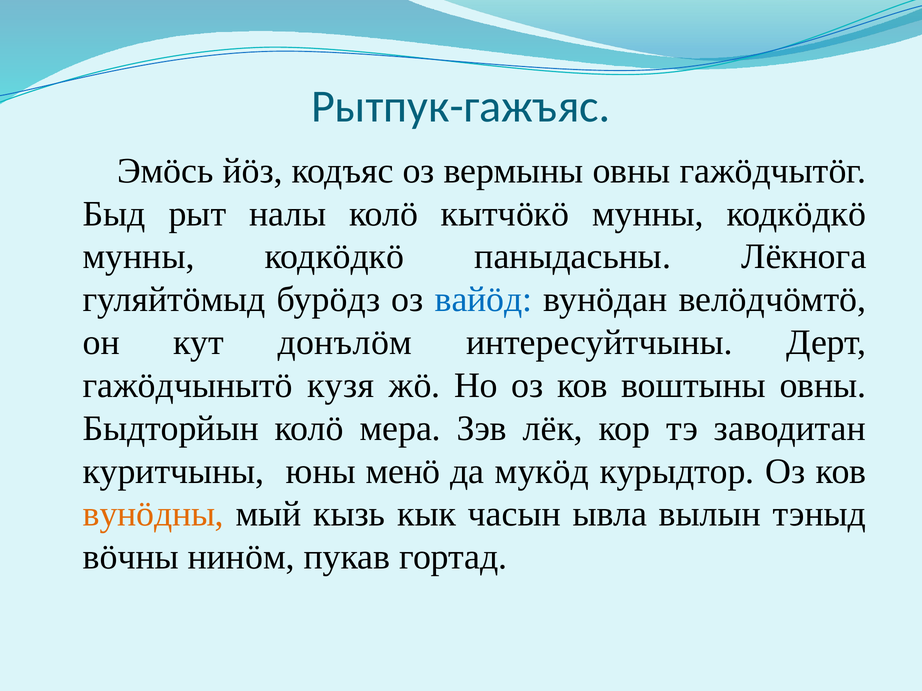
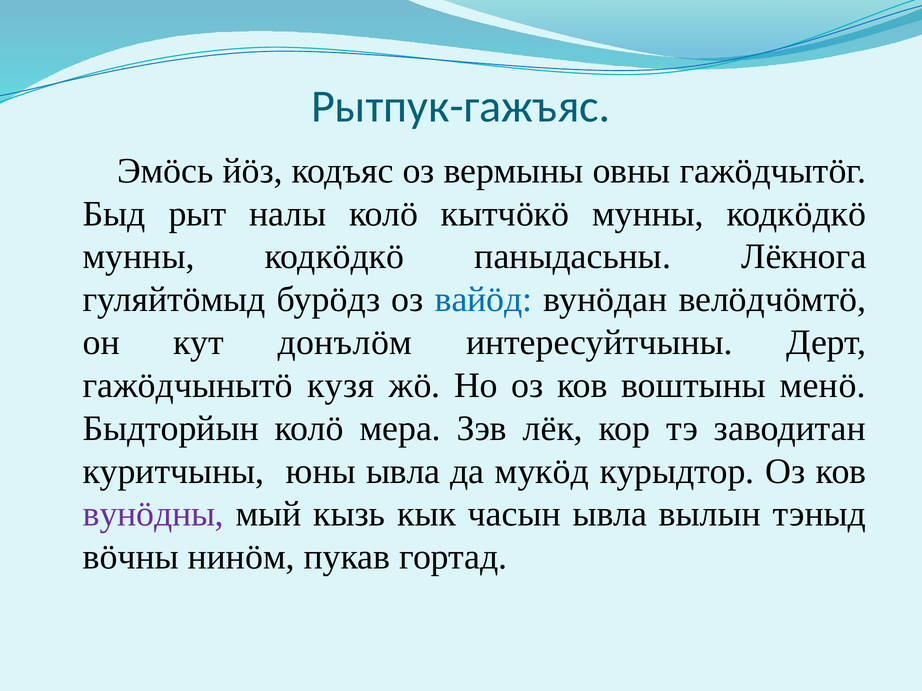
воштыны овны: овны -> менӧ
юны менӧ: менӧ -> ывла
вунӧдны colour: orange -> purple
